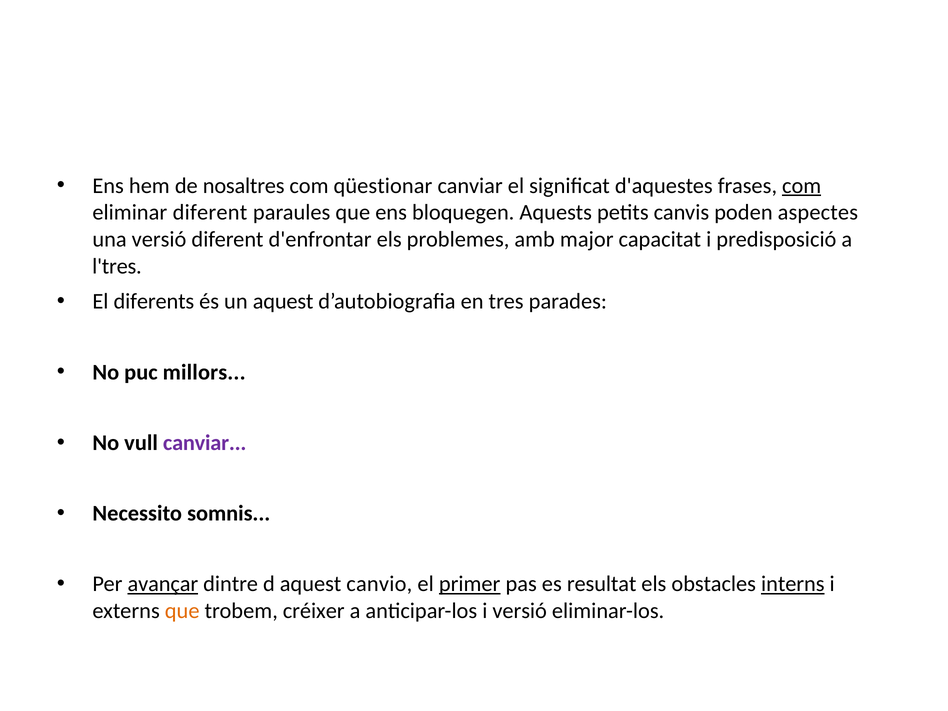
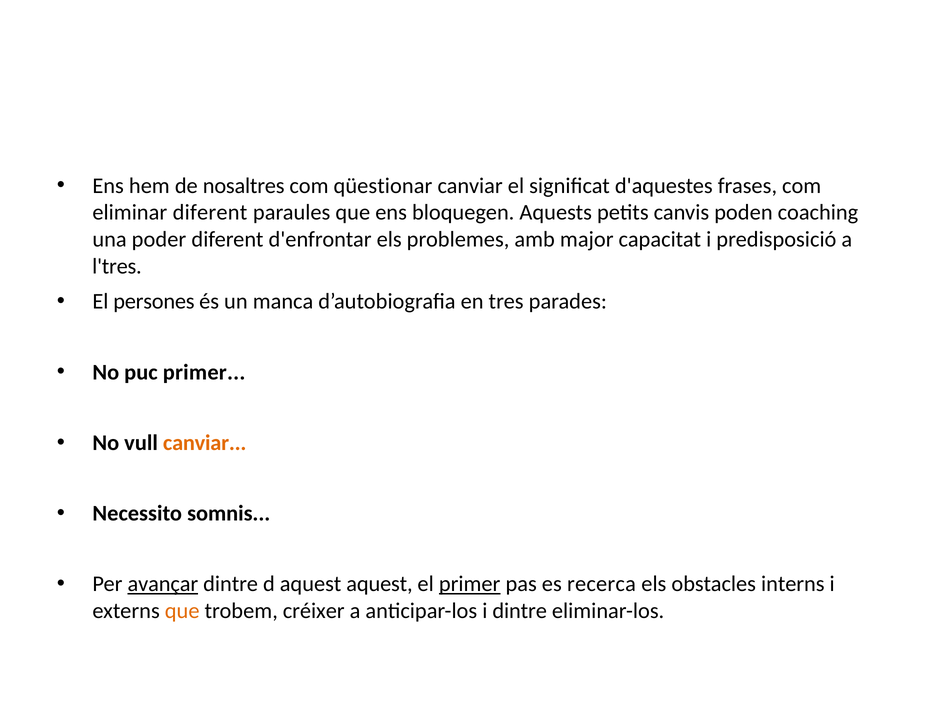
com at (802, 186) underline: present -> none
aspectes: aspectes -> coaching
una versió: versió -> poder
diferents: diferents -> persones
un aquest: aquest -> manca
puc millors: millors -> primer
canviar at (205, 443) colour: purple -> orange
aquest canvio: canvio -> aquest
resultat: resultat -> recerca
interns underline: present -> none
i versió: versió -> dintre
